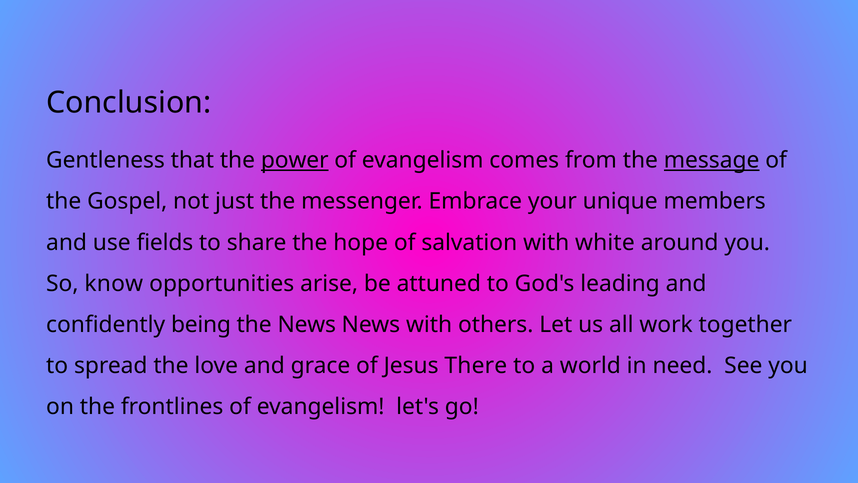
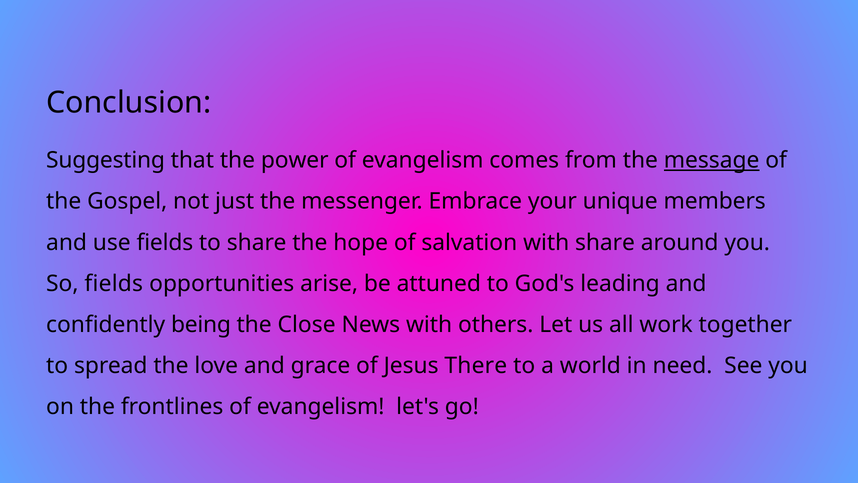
Gentleness: Gentleness -> Suggesting
power underline: present -> none
with white: white -> share
So know: know -> fields
the News: News -> Close
